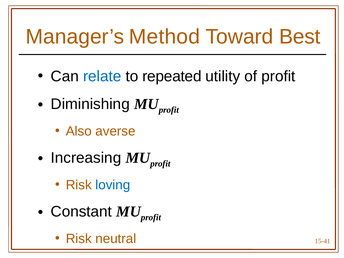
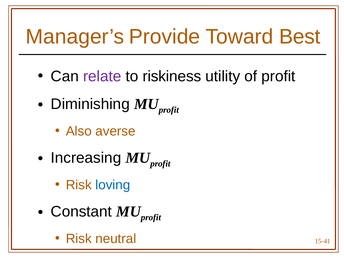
Method: Method -> Provide
relate colour: blue -> purple
repeated: repeated -> riskiness
